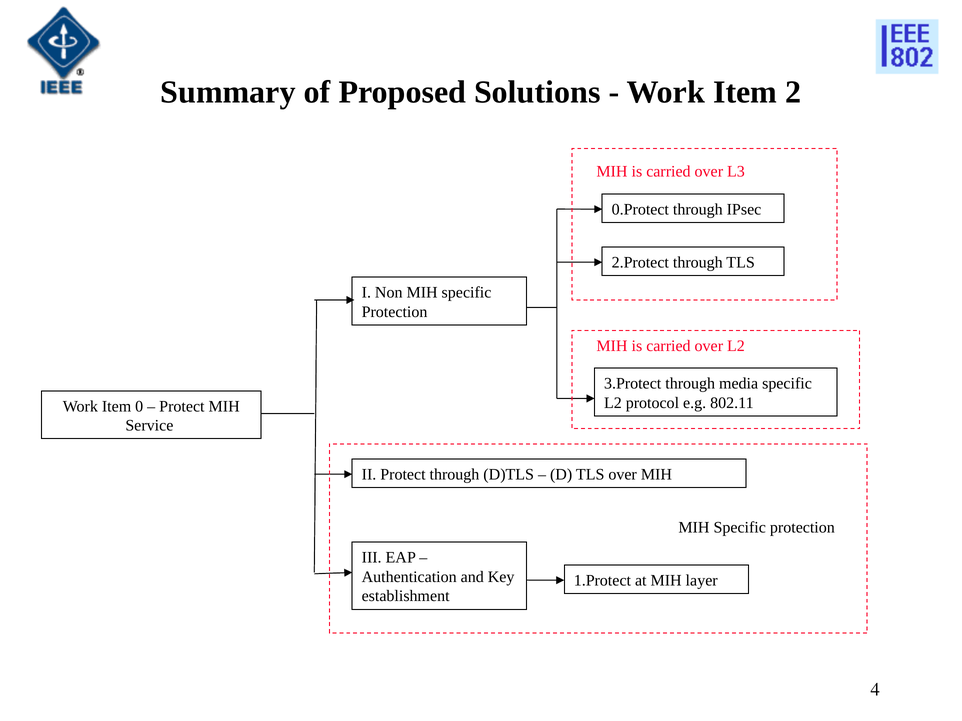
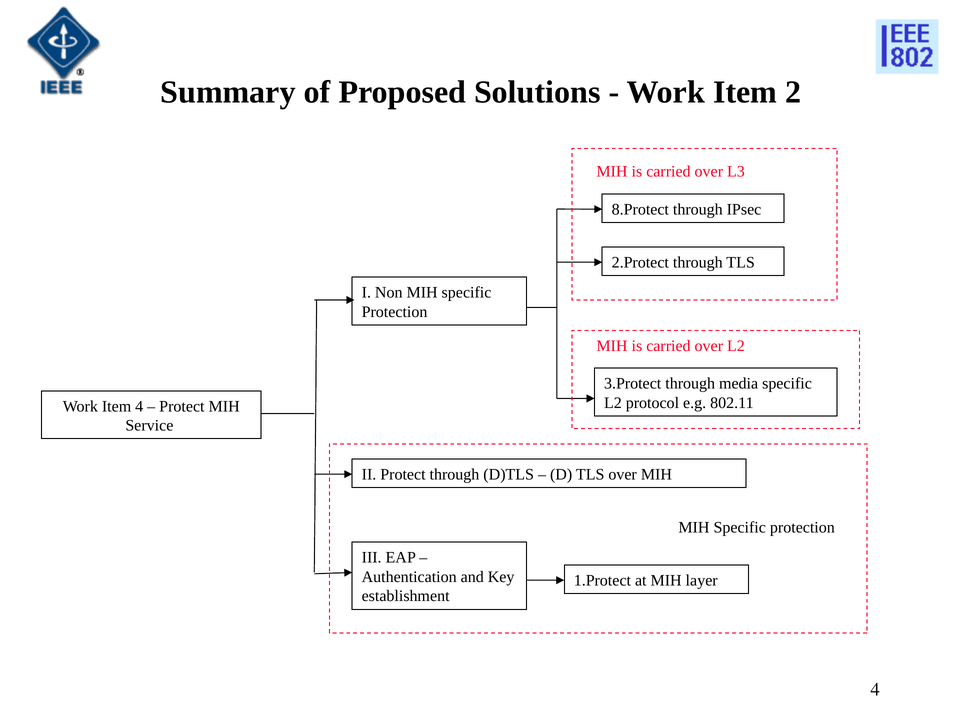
0.Protect: 0.Protect -> 8.Protect
Item 0: 0 -> 4
